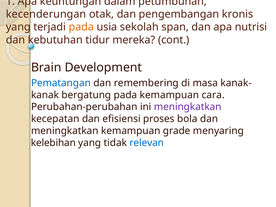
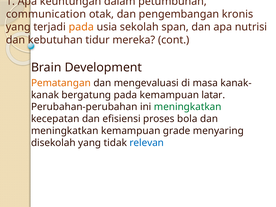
kecenderungan: kecenderungan -> communication
Pematangan colour: blue -> orange
remembering: remembering -> mengevaluasi
cara: cara -> latar
meningkatkan at (188, 107) colour: purple -> green
kelebihan: kelebihan -> disekolah
